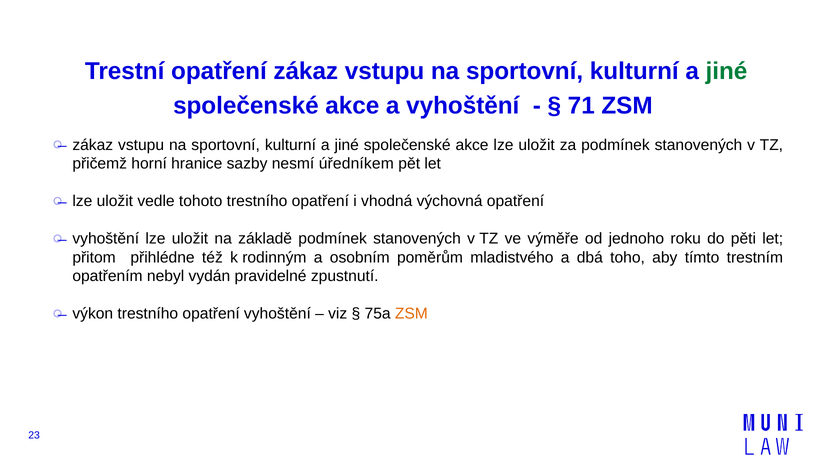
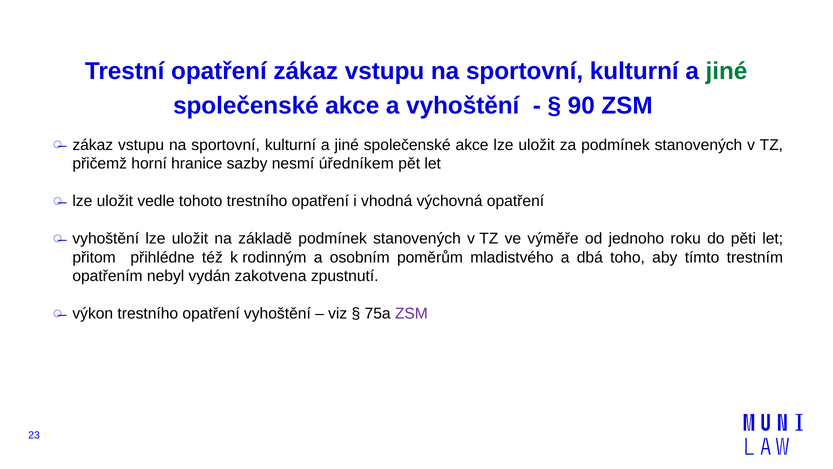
71: 71 -> 90
pravidelné: pravidelné -> zakotvena
ZSM at (411, 313) colour: orange -> purple
